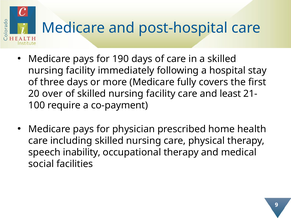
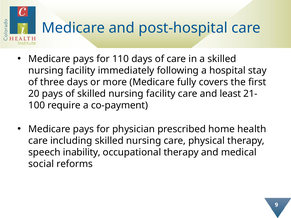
190: 190 -> 110
20 over: over -> pays
facilities: facilities -> reforms
